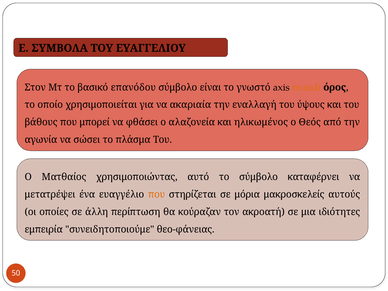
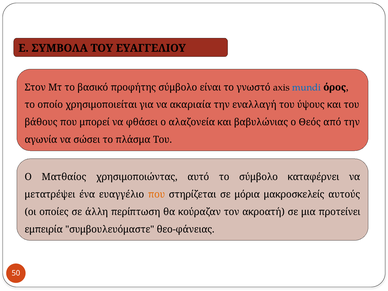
επανόδου: επανόδου -> προφήτης
mundi colour: orange -> blue
ηλικωμένος: ηλικωμένος -> βαβυλώνιας
ιδιότητες: ιδιότητες -> προτείνει
συνειδητοποιούμε: συνειδητοποιούμε -> συμβουλευόμαστε
